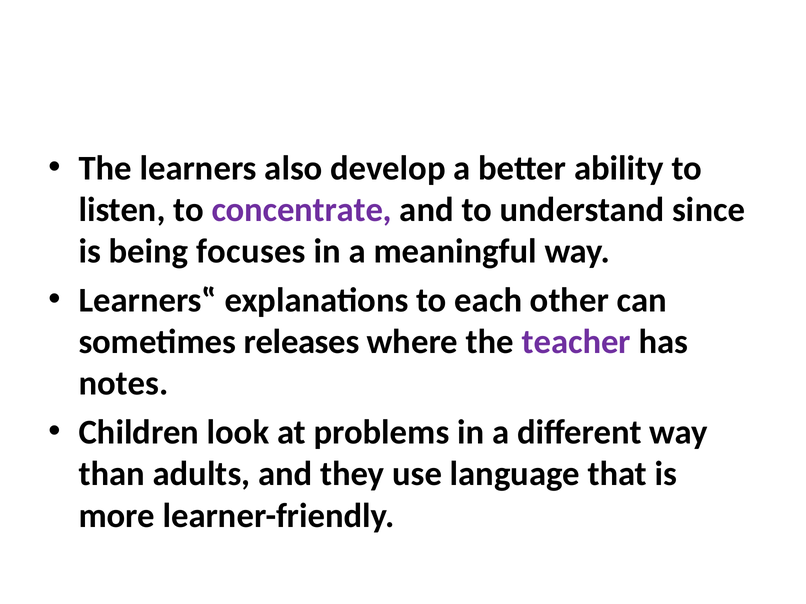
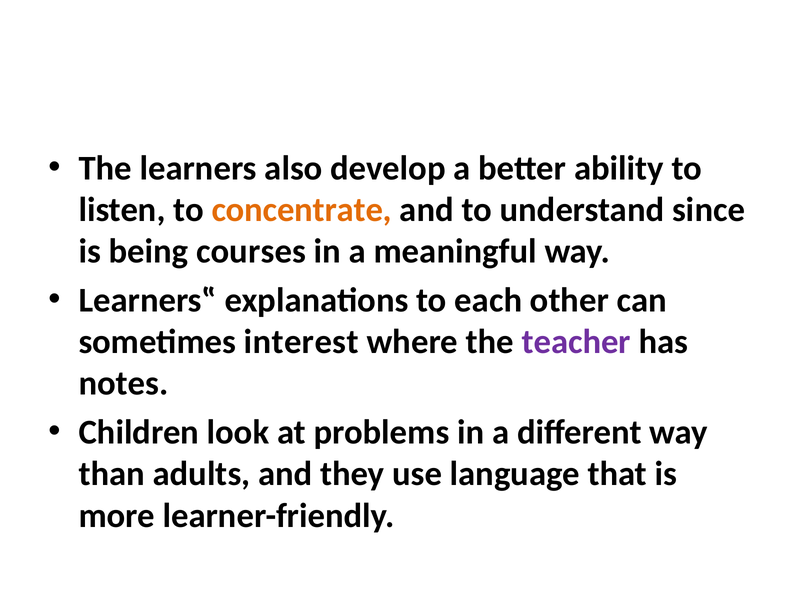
concentrate colour: purple -> orange
focuses: focuses -> courses
releases: releases -> interest
